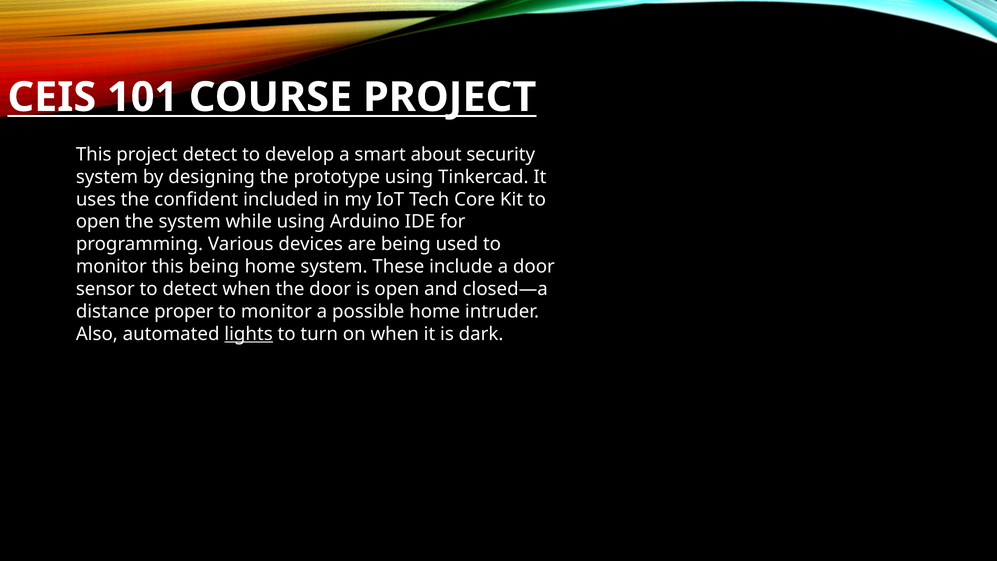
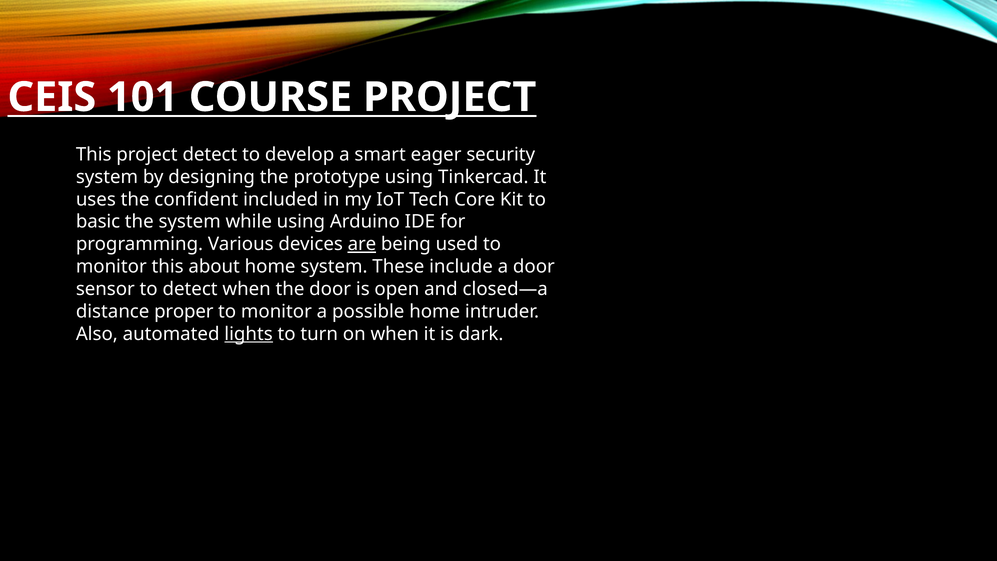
about: about -> eager
open at (98, 222): open -> basic
are underline: none -> present
this being: being -> about
